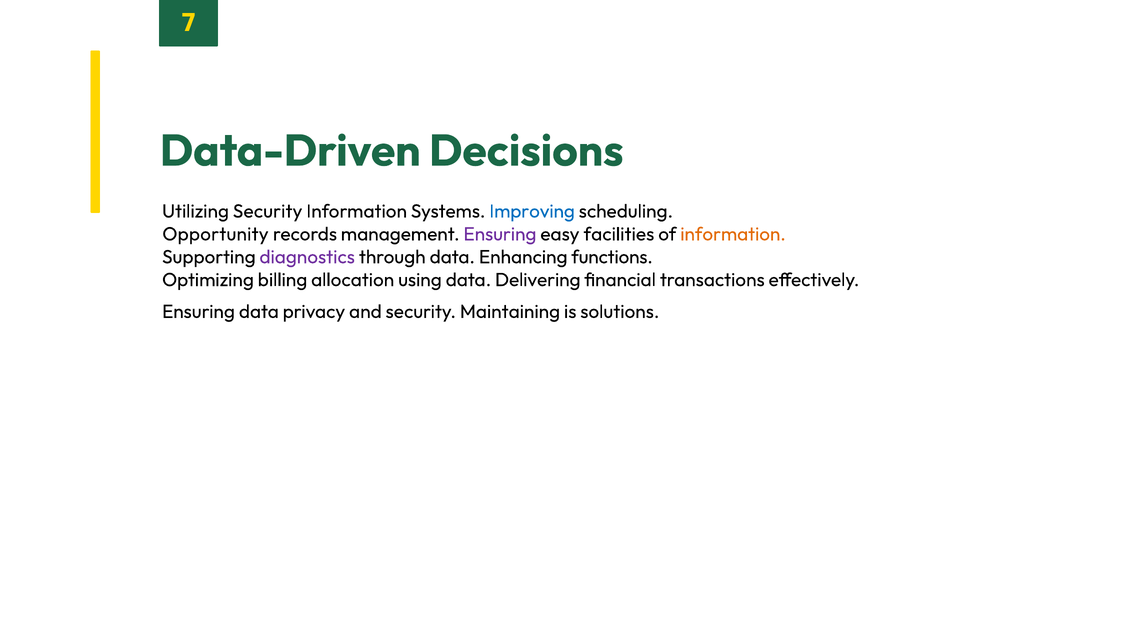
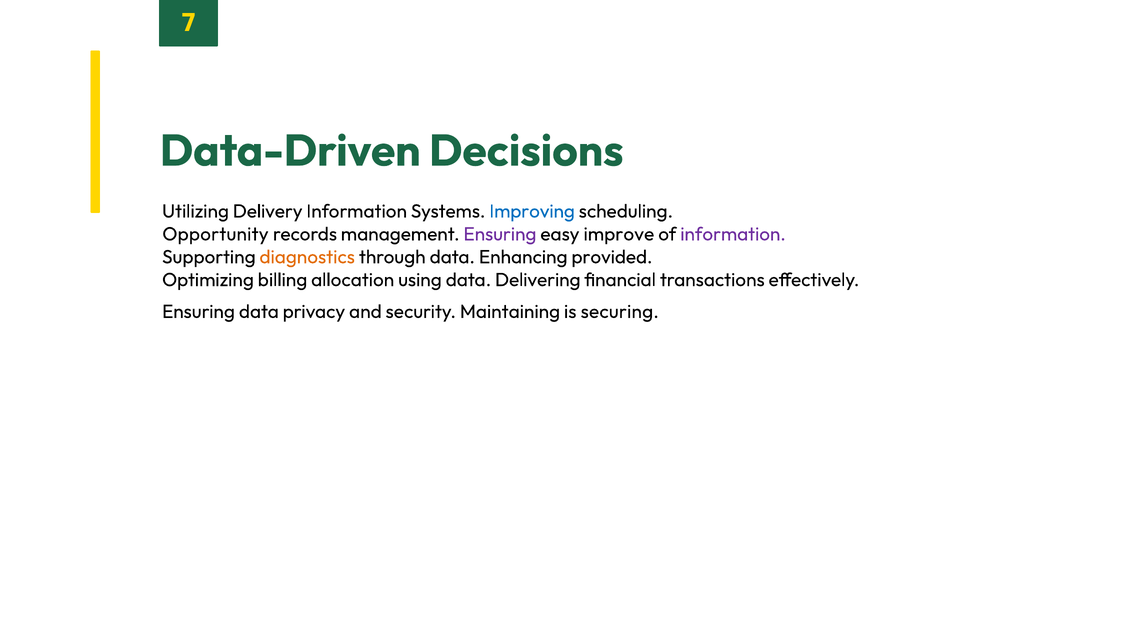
Utilizing Security: Security -> Delivery
facilities: facilities -> improve
information at (733, 234) colour: orange -> purple
diagnostics colour: purple -> orange
functions: functions -> provided
solutions: solutions -> securing
